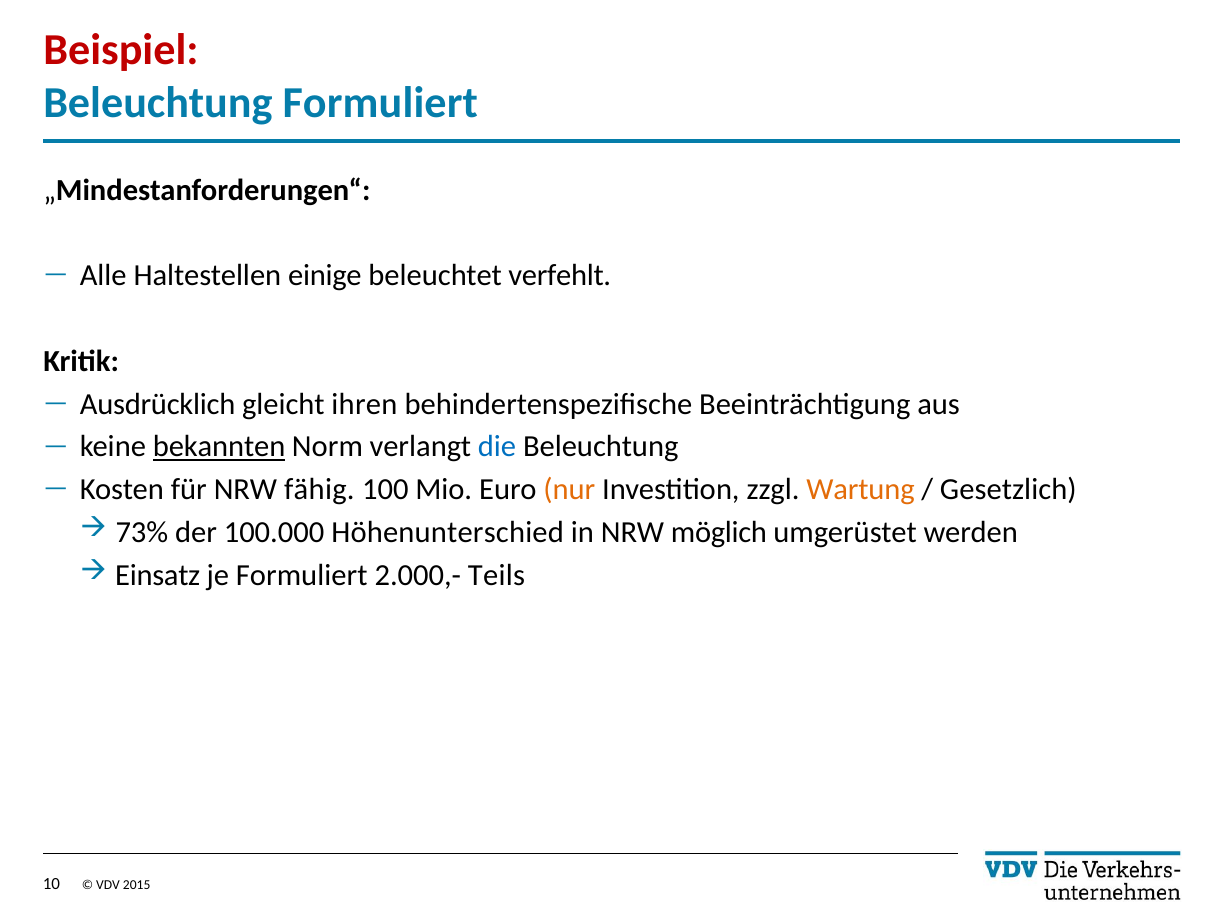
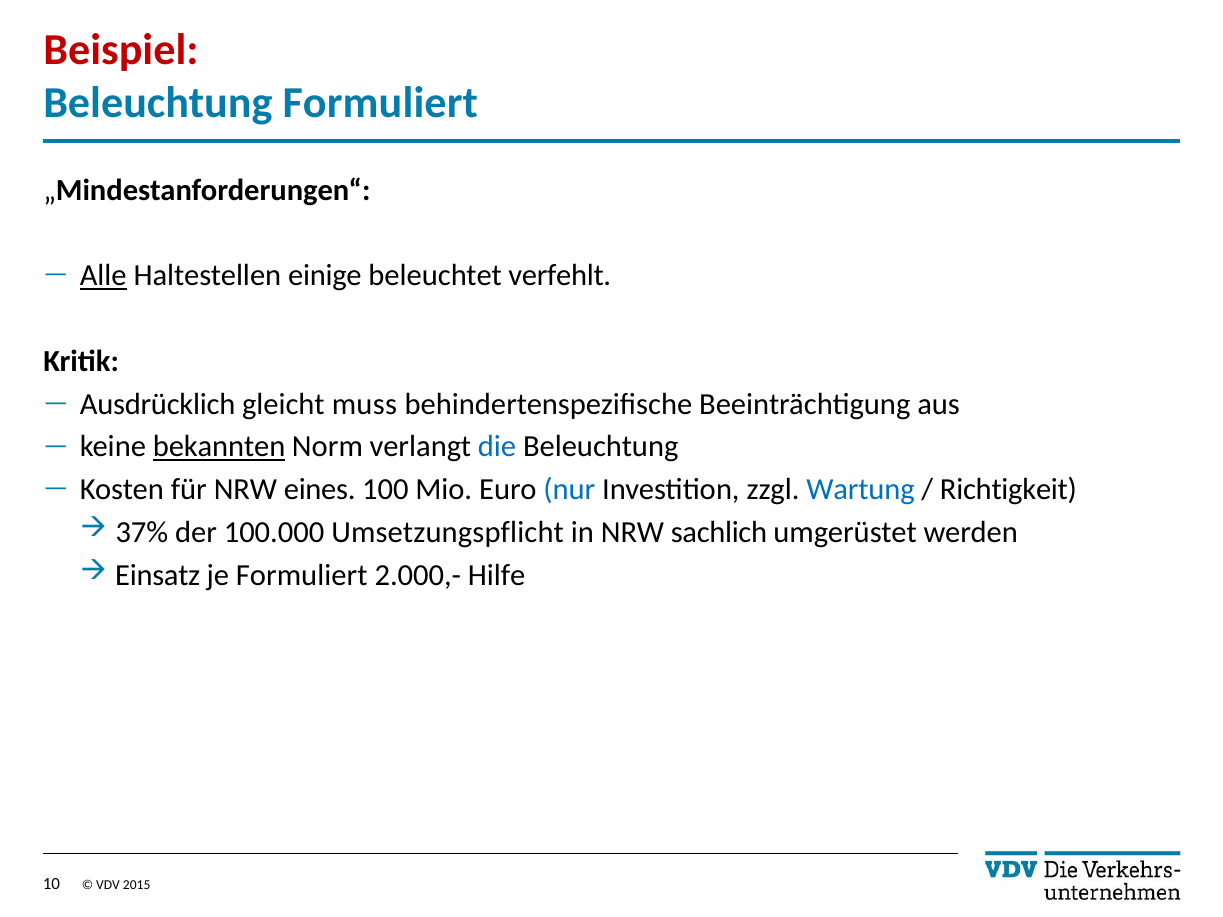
Alle underline: none -> present
ihren: ihren -> muss
fähig: fähig -> eines
nur colour: orange -> blue
Wartung colour: orange -> blue
Gesetzlich: Gesetzlich -> Richtigkeit
73%: 73% -> 37%
Höhenunterschied: Höhenunterschied -> Umsetzungspflicht
möglich: möglich -> sachlich
Teils: Teils -> Hilfe
